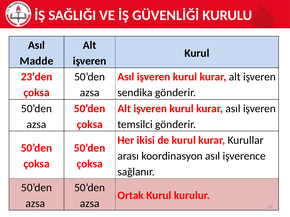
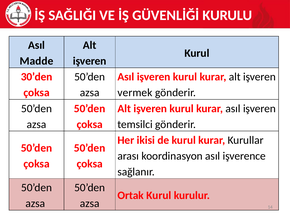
23’den: 23’den -> 30’den
sendika: sendika -> vermek
